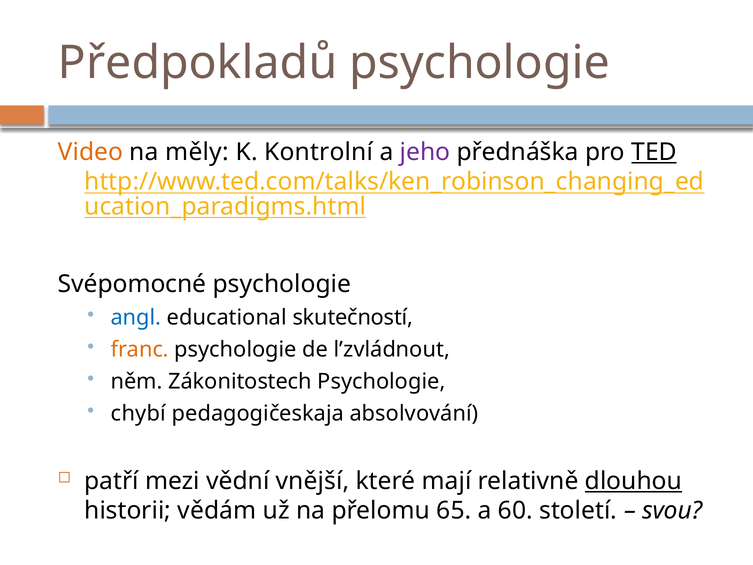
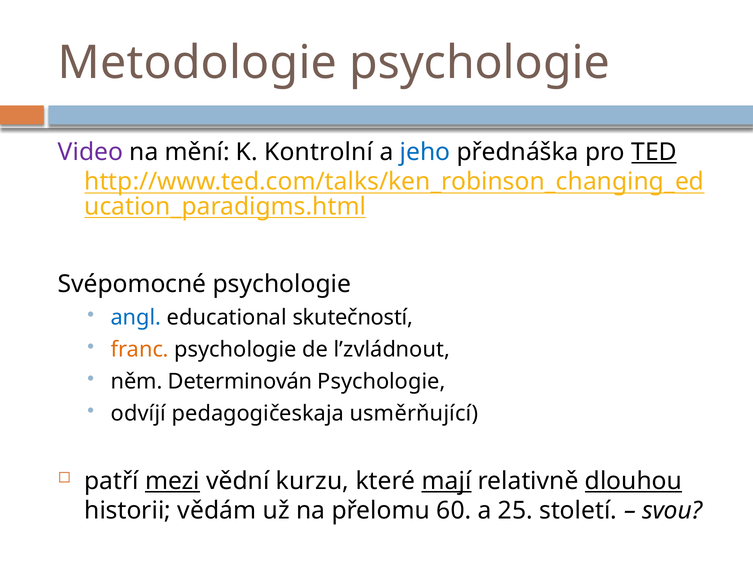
Předpokladů: Předpokladů -> Metodologie
Video colour: orange -> purple
měly: měly -> mění
jeho colour: purple -> blue
Zákonitostech: Zákonitostech -> Determinován
chybí: chybí -> odvíjí
absolvování: absolvování -> usměrňující
mezi underline: none -> present
vnější: vnější -> kurzu
mají underline: none -> present
65: 65 -> 60
60: 60 -> 25
